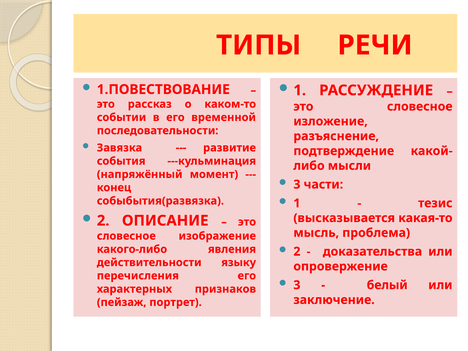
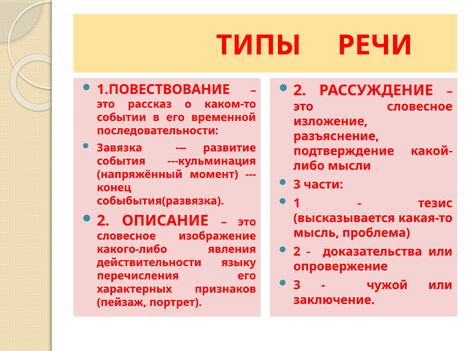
1 at (300, 90): 1 -> 2
белый: белый -> чужой
